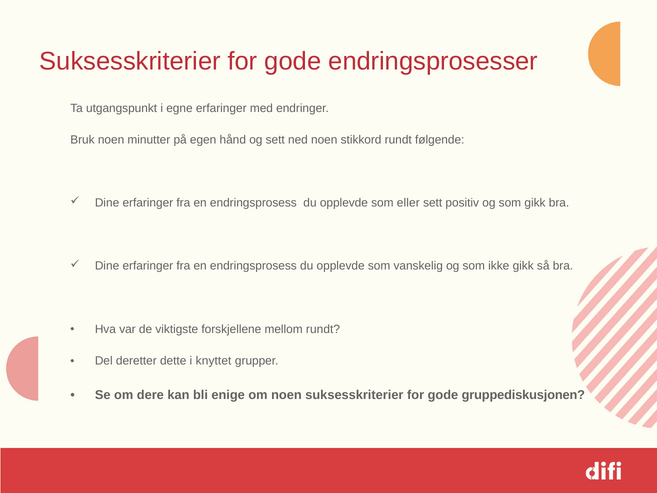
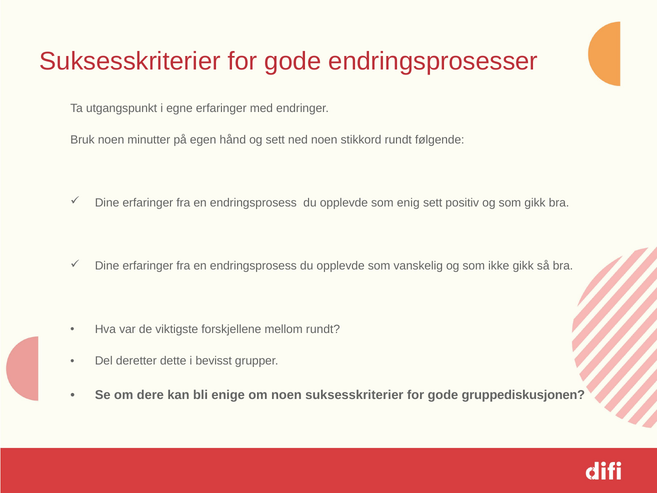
eller: eller -> enig
knyttet: knyttet -> bevisst
